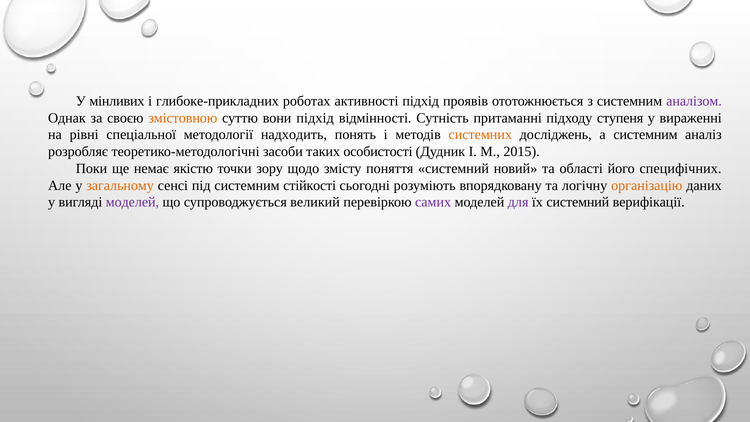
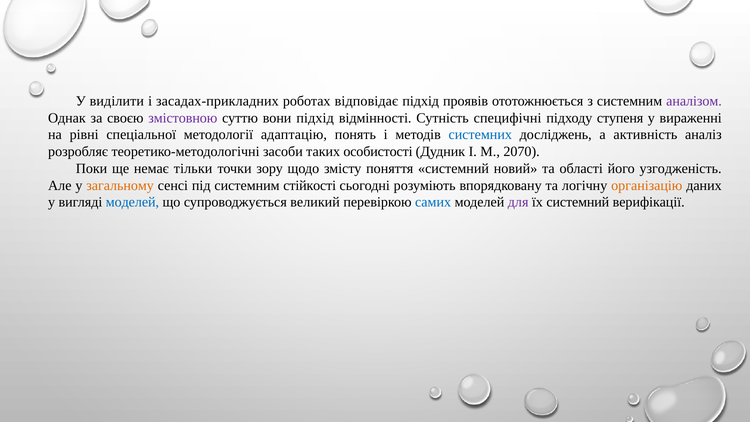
мінливих: мінливих -> виділити
глибоке-прикладних: глибоке-прикладних -> засадах-прикладних
активності: активності -> відповідає
змістовною colour: orange -> purple
притаманні: притаманні -> специфічні
надходить: надходить -> адаптацію
системних colour: orange -> blue
а системним: системним -> активність
2015: 2015 -> 2070
якістю: якістю -> тільки
специфічних: специфічних -> узгодженість
моделей at (132, 202) colour: purple -> blue
самих colour: purple -> blue
